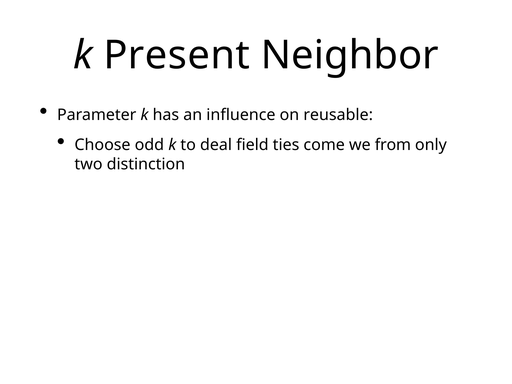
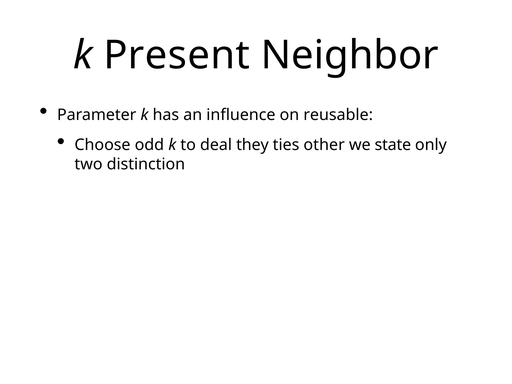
field: field -> they
come: come -> other
from: from -> state
